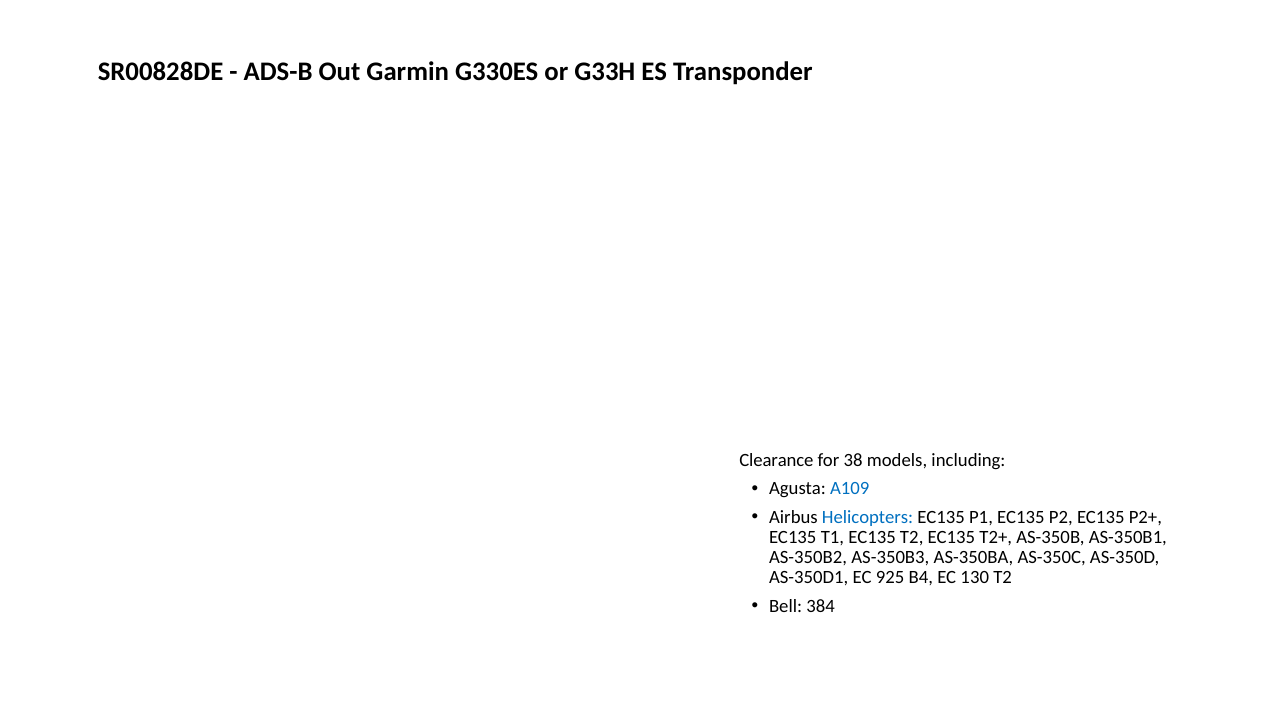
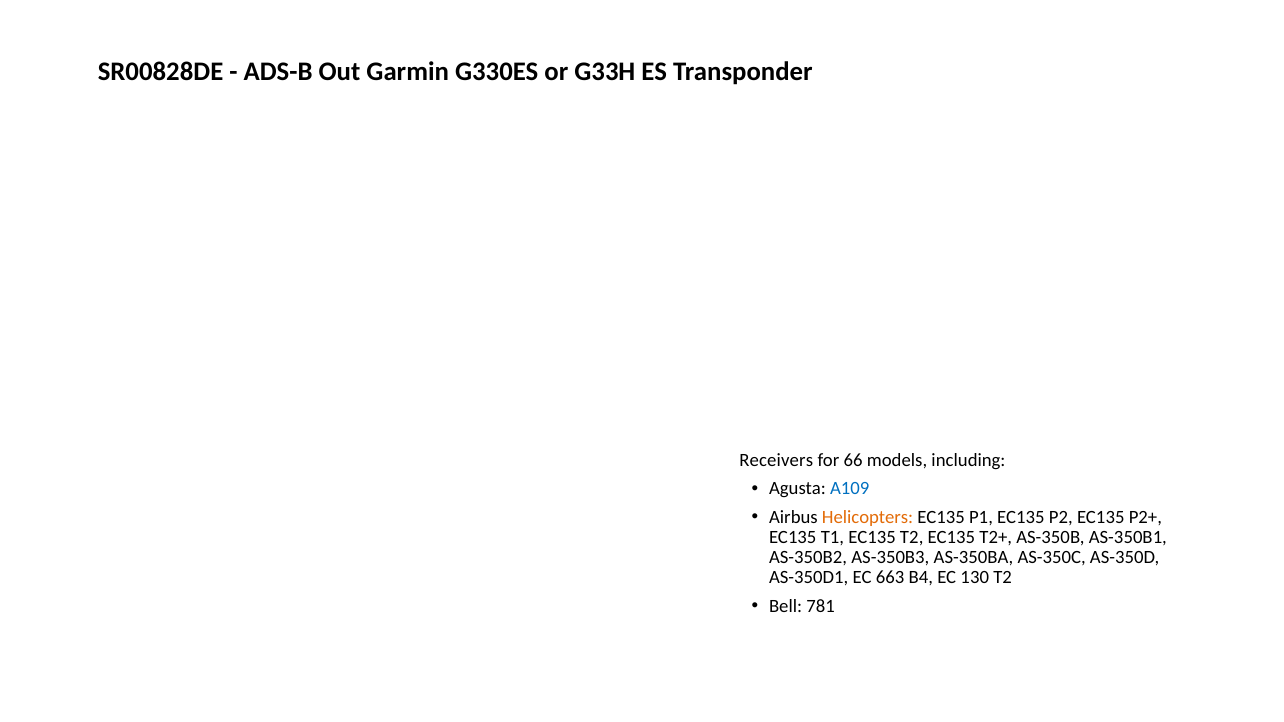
Clearance: Clearance -> Receivers
38: 38 -> 66
Helicopters colour: blue -> orange
925: 925 -> 663
384: 384 -> 781
